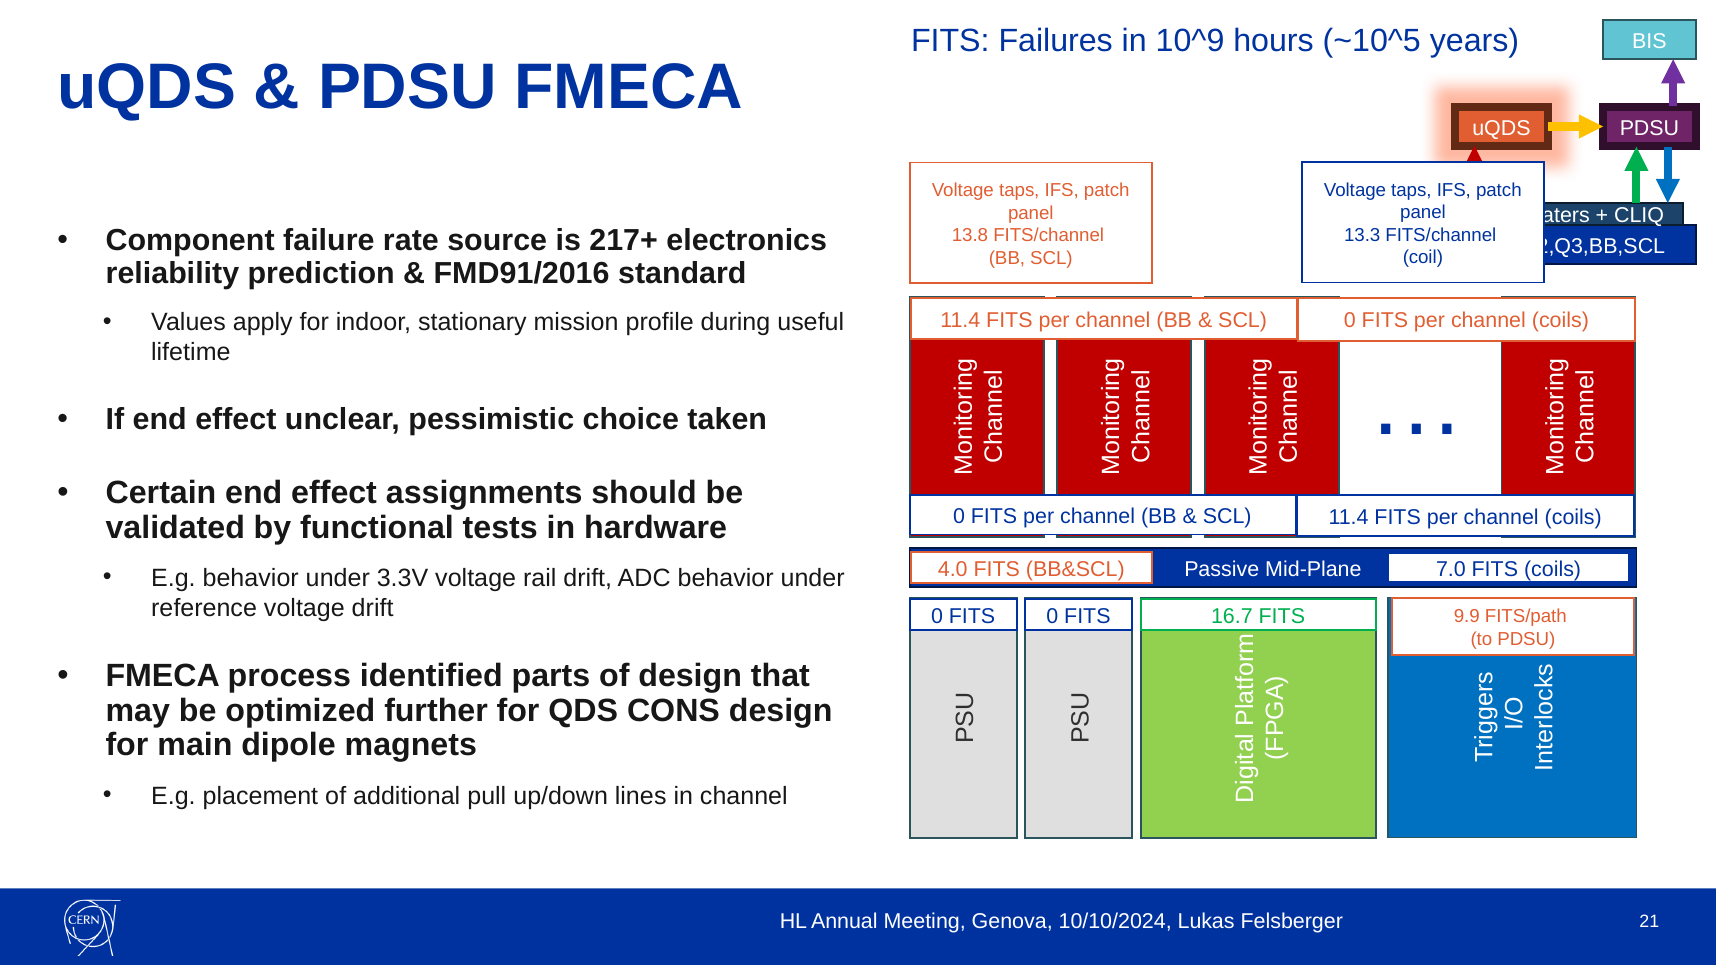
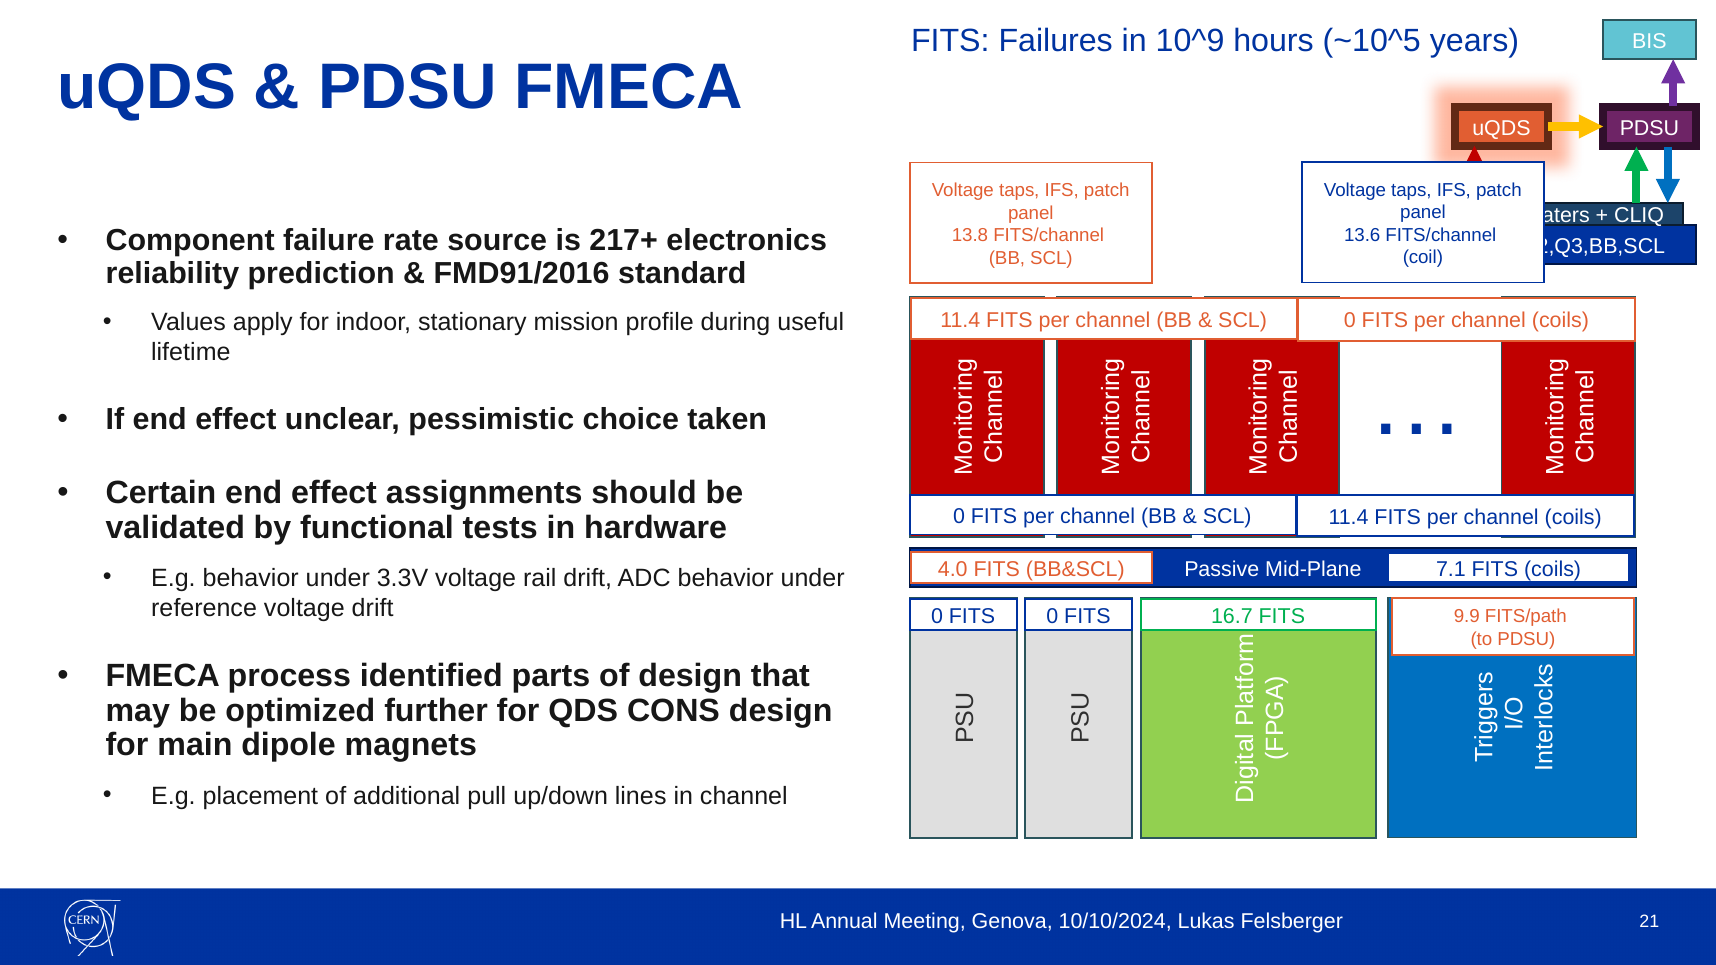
13.3: 13.3 -> 13.6
7.0: 7.0 -> 7.1
